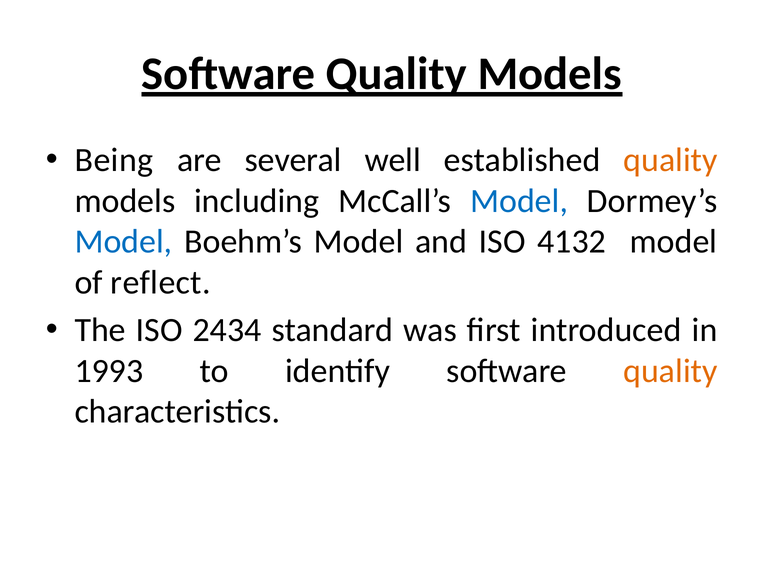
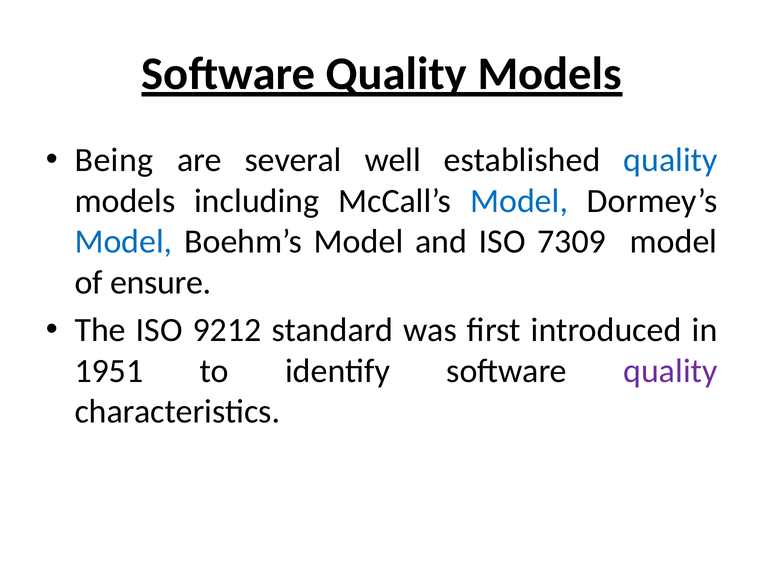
quality at (670, 160) colour: orange -> blue
4132: 4132 -> 7309
reflect: reflect -> ensure
2434: 2434 -> 9212
1993: 1993 -> 1951
quality at (670, 371) colour: orange -> purple
